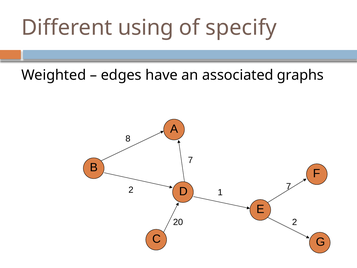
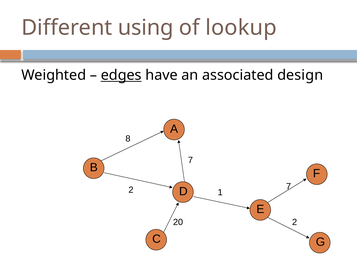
specify: specify -> lookup
edges underline: none -> present
graphs: graphs -> design
